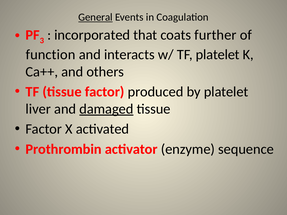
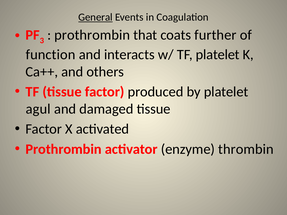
incorporated at (92, 35): incorporated -> prothrombin
liver: liver -> agul
damaged underline: present -> none
sequence: sequence -> thrombin
